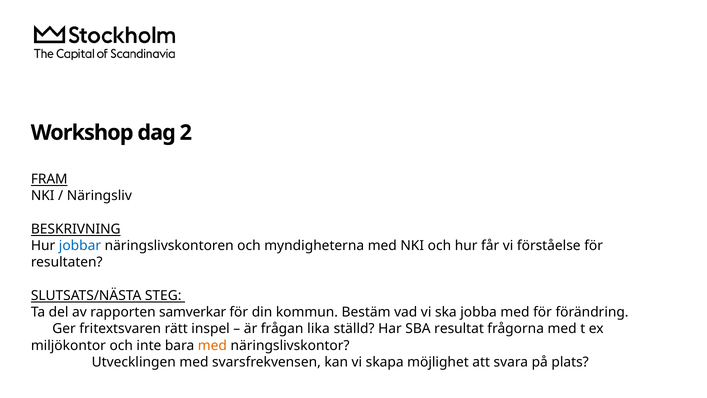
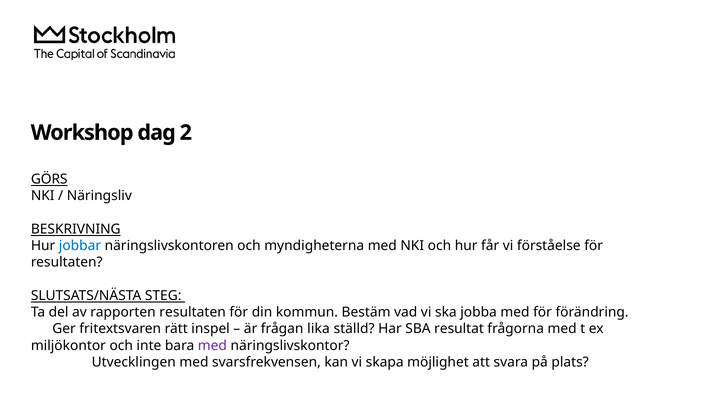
FRAM: FRAM -> GÖRS
rapporten samverkar: samverkar -> resultaten
med at (212, 345) colour: orange -> purple
